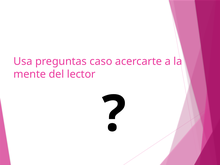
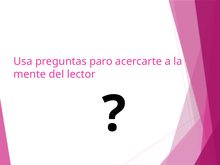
caso: caso -> paro
